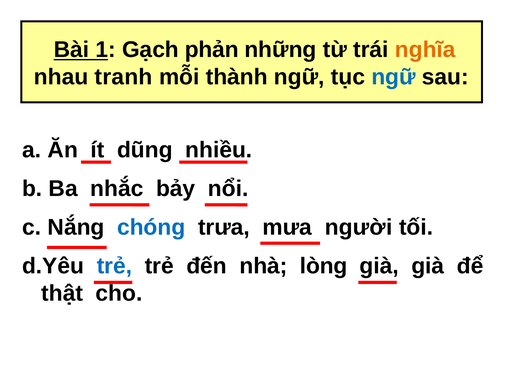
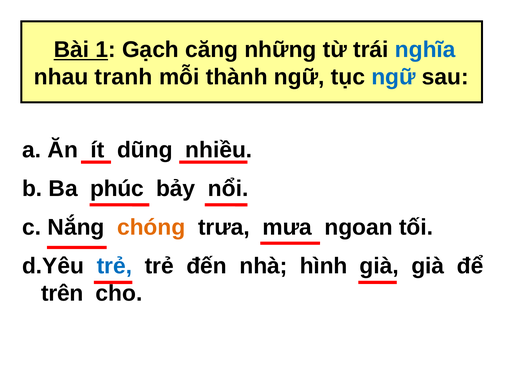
phản: phản -> căng
nghĩa colour: orange -> blue
nhắc: nhắc -> phúc
chóng colour: blue -> orange
người: người -> ngoan
lòng: lòng -> hình
thật: thật -> trên
